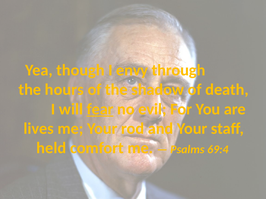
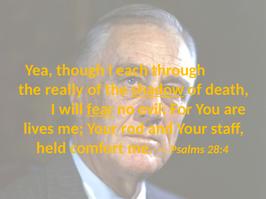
envy: envy -> each
hours: hours -> really
shadow underline: none -> present
69:4: 69:4 -> 28:4
